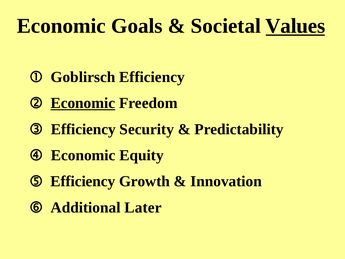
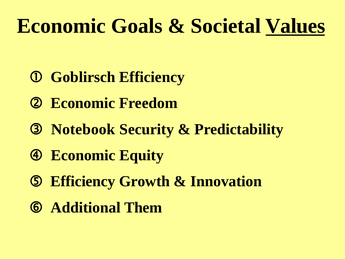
Economic at (83, 103) underline: present -> none
Efficiency at (83, 129): Efficiency -> Notebook
Later: Later -> Them
